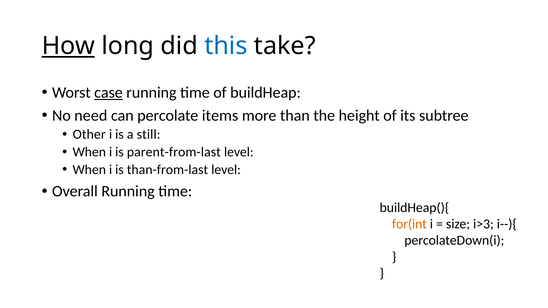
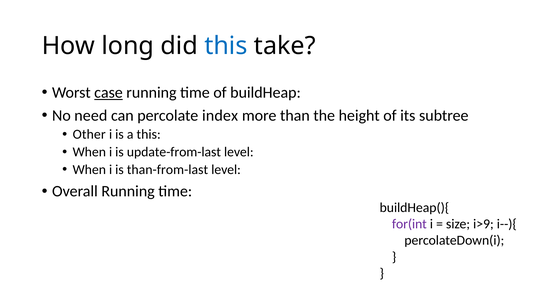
How underline: present -> none
items: items -> index
a still: still -> this
parent-from-last: parent-from-last -> update-from-last
for(int colour: orange -> purple
i>3: i>3 -> i>9
